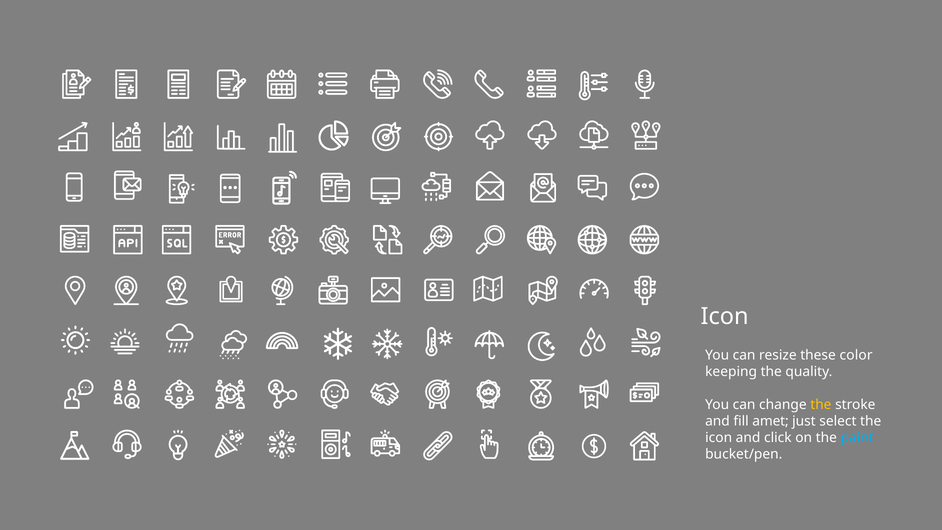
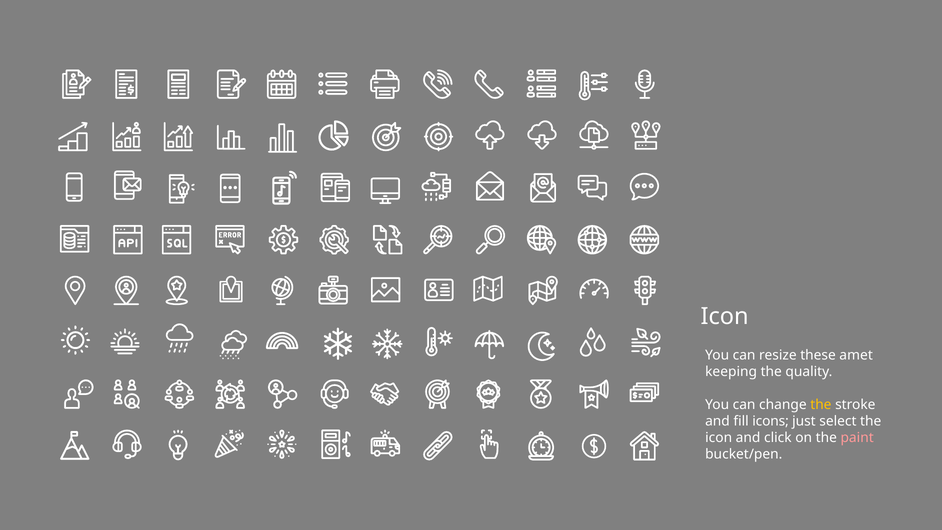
color: color -> amet
amet: amet -> icons
paint colour: light blue -> pink
